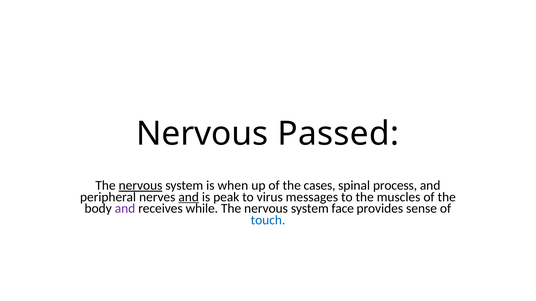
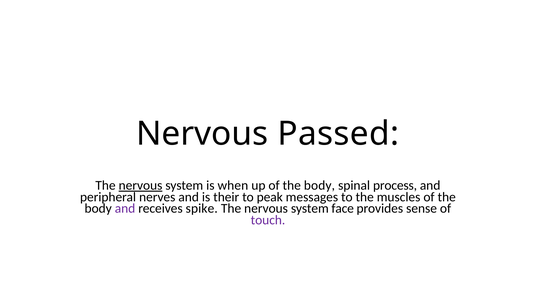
up of the cases: cases -> body
and at (189, 197) underline: present -> none
peak: peak -> their
virus: virus -> peak
while: while -> spike
touch colour: blue -> purple
